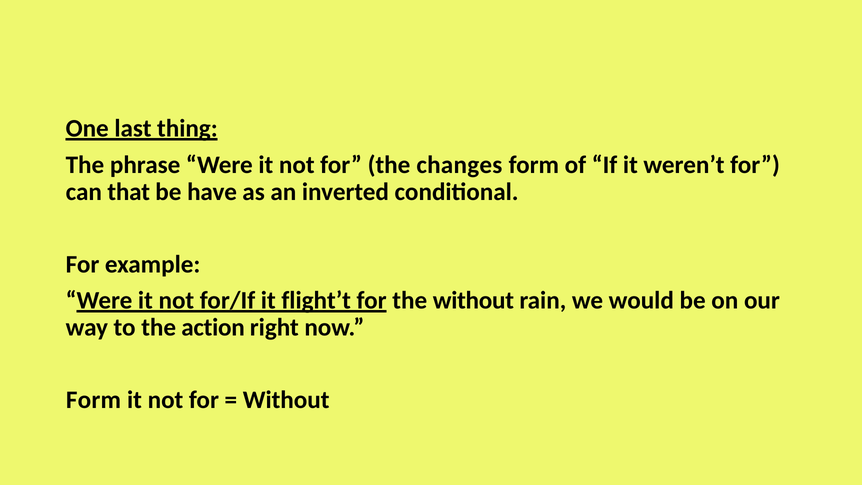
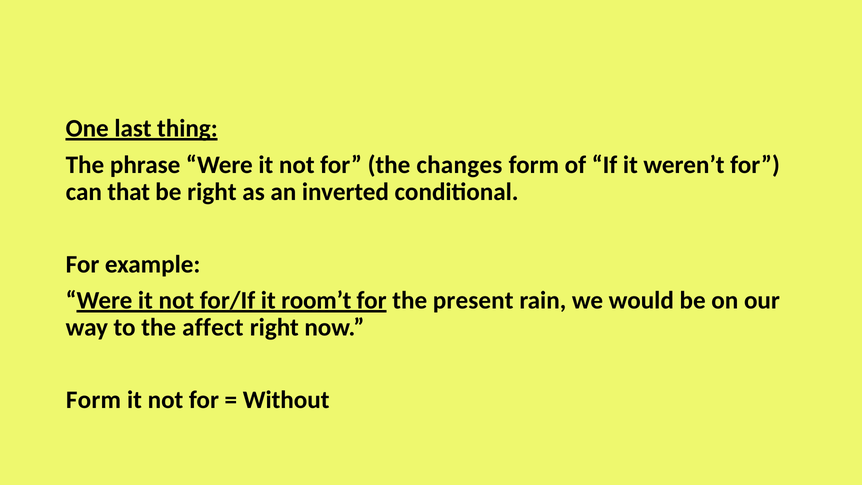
be have: have -> right
flight’t: flight’t -> room’t
the without: without -> present
action: action -> affect
